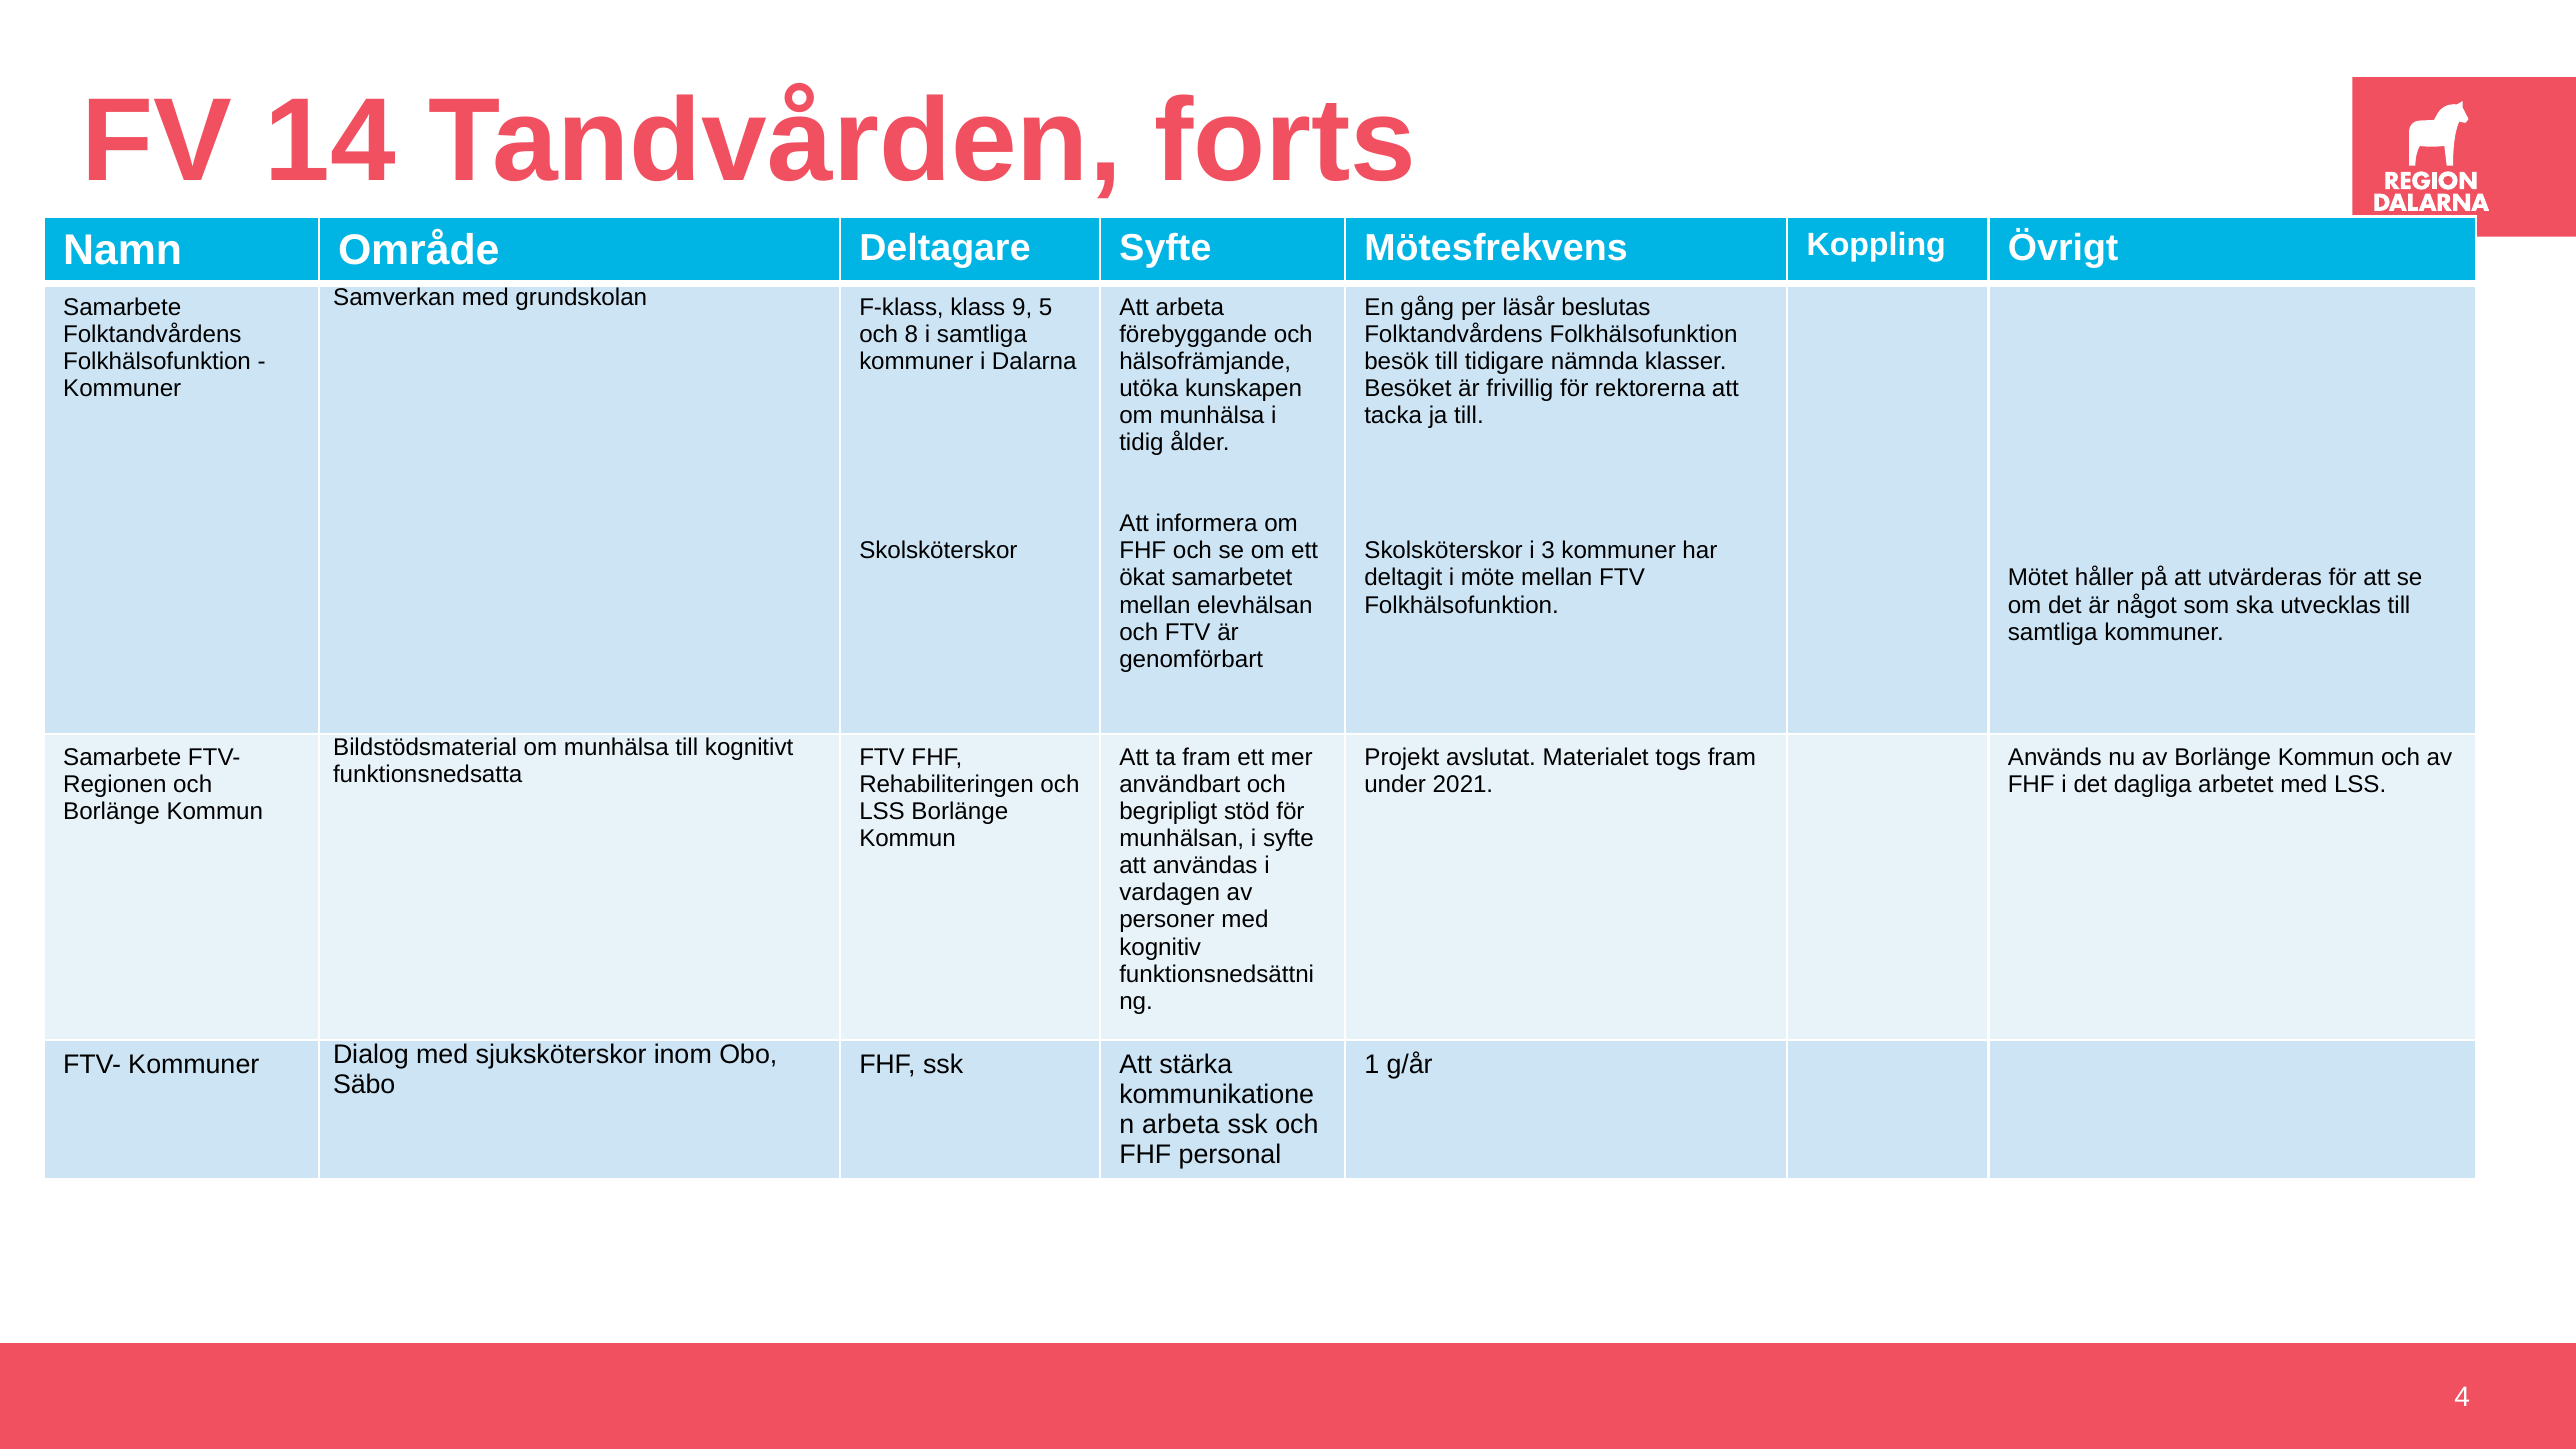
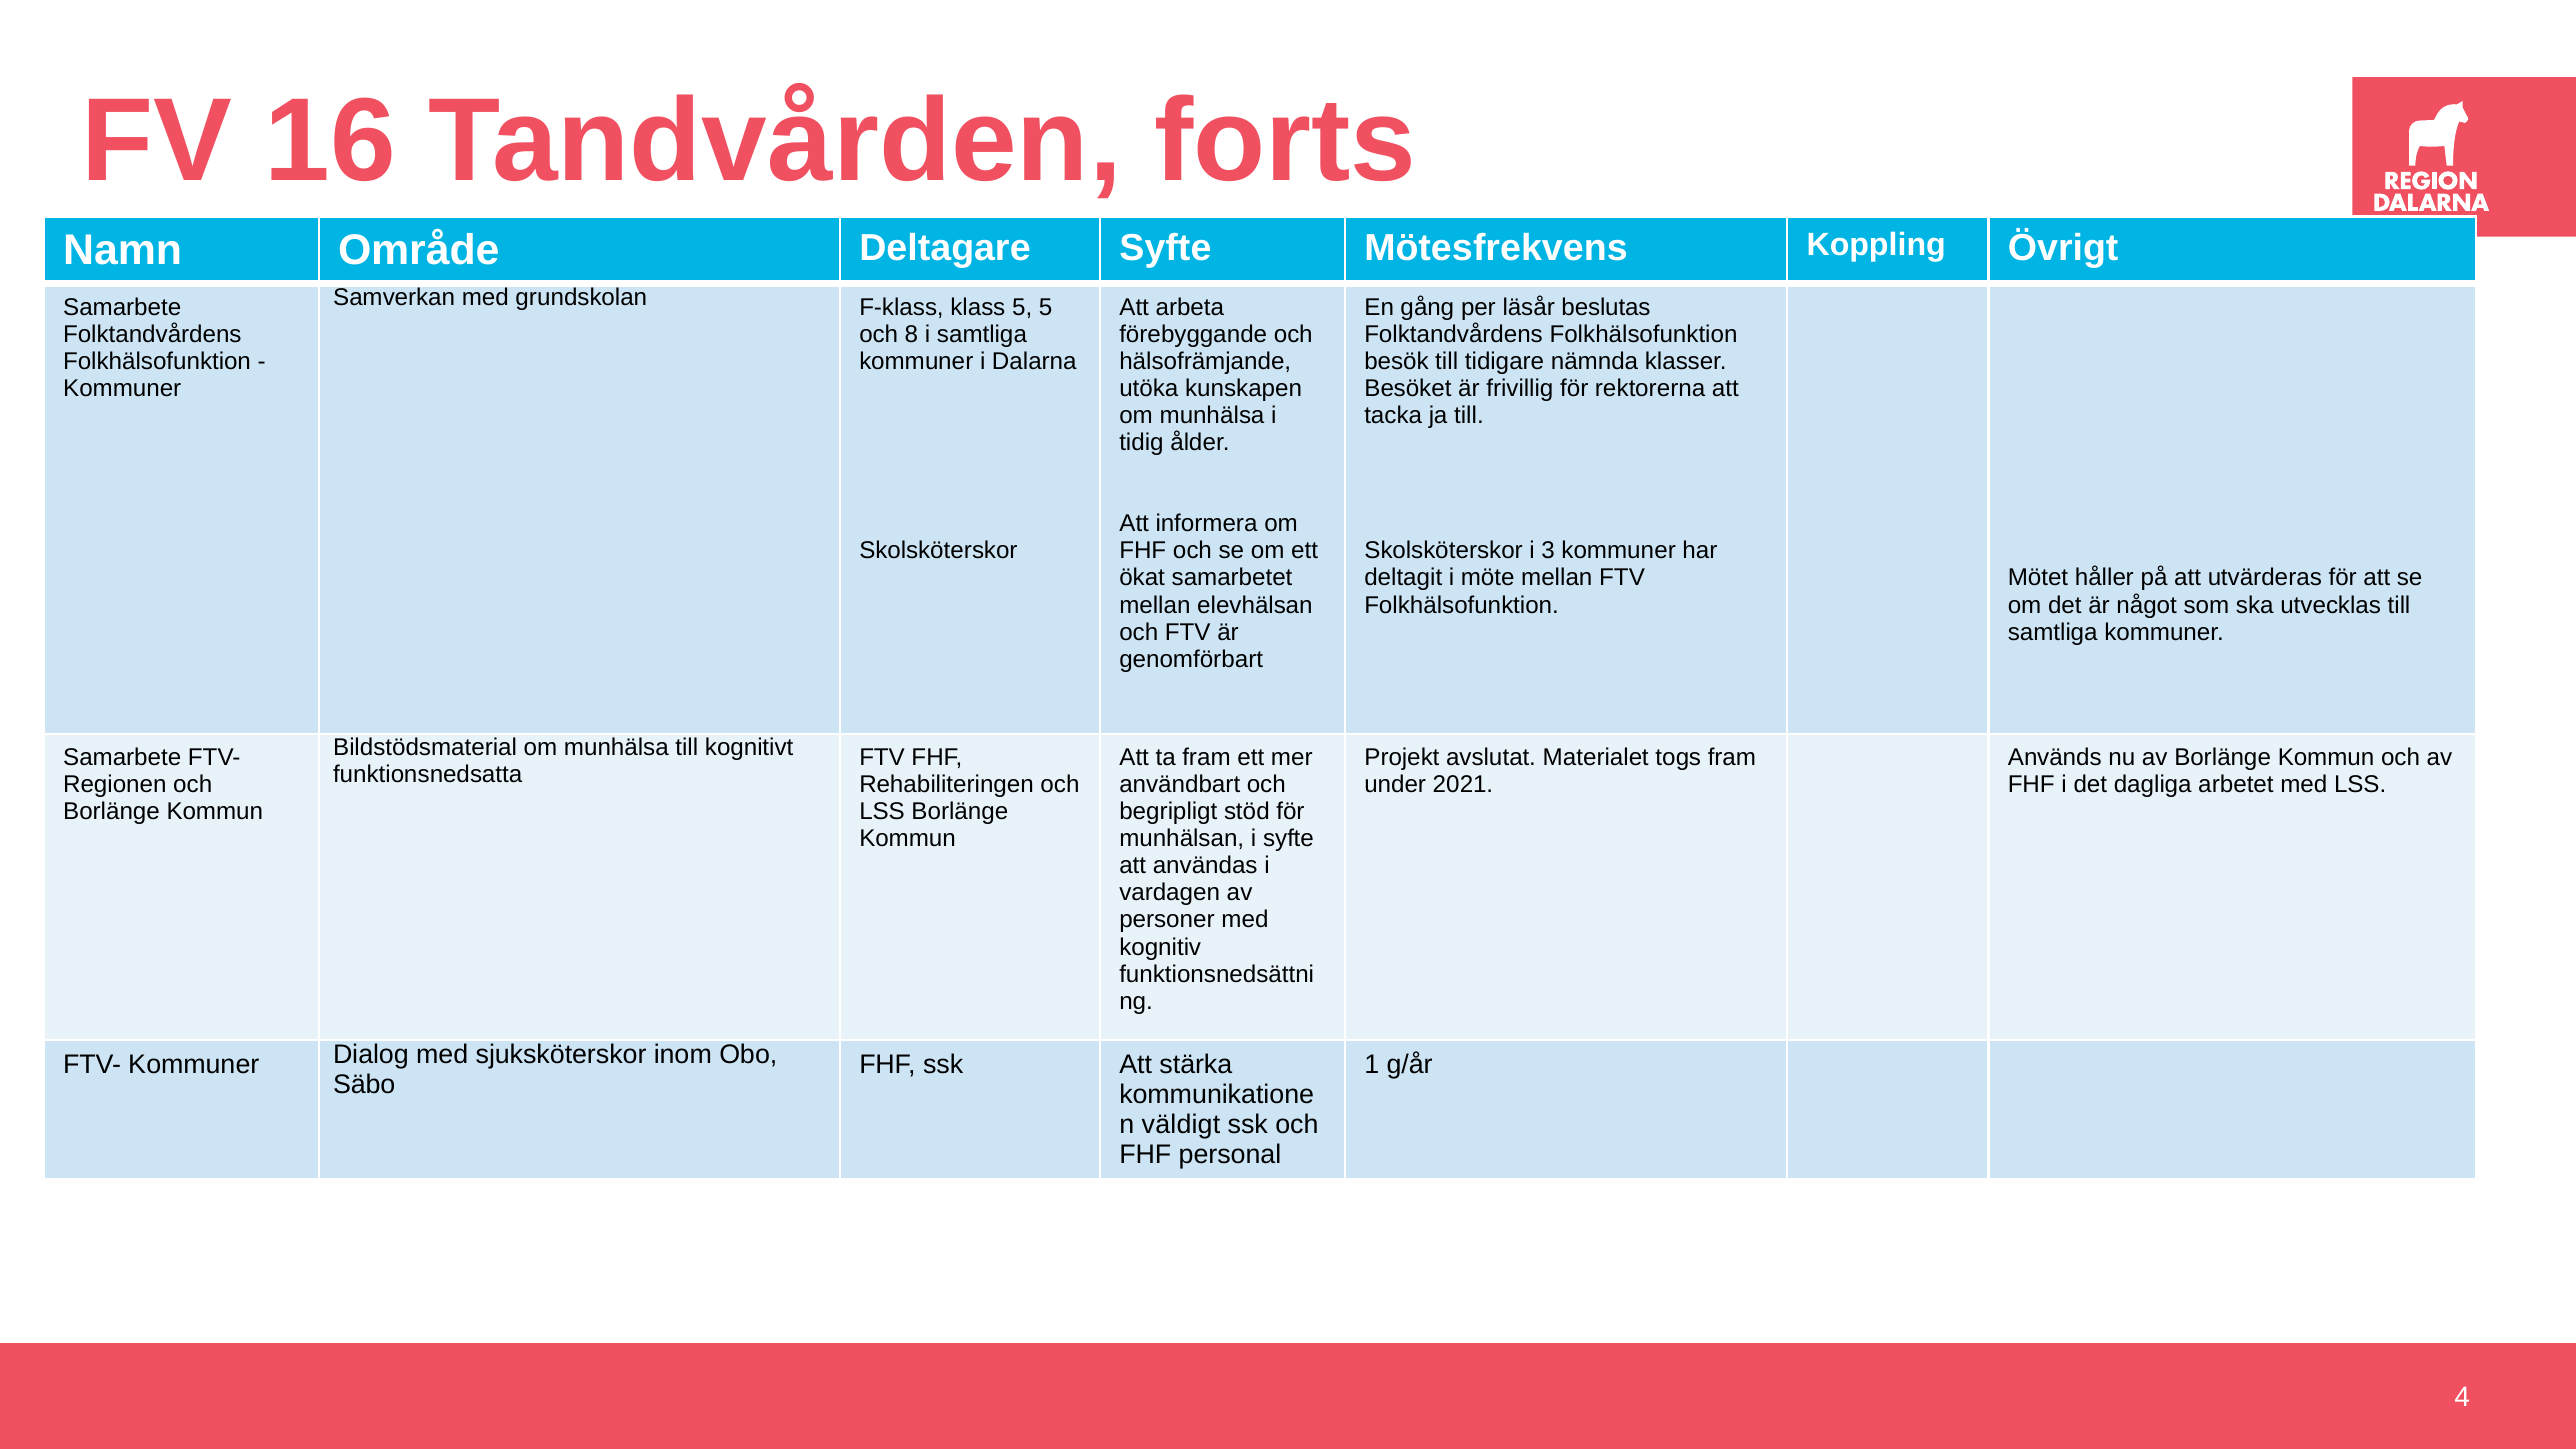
14: 14 -> 16
klass 9: 9 -> 5
arbeta at (1181, 1125): arbeta -> väldigt
